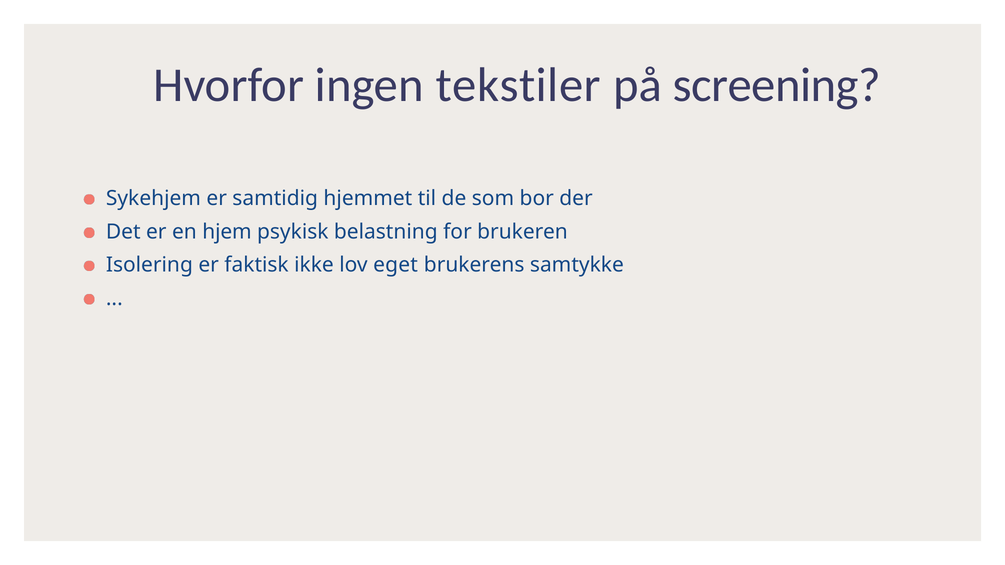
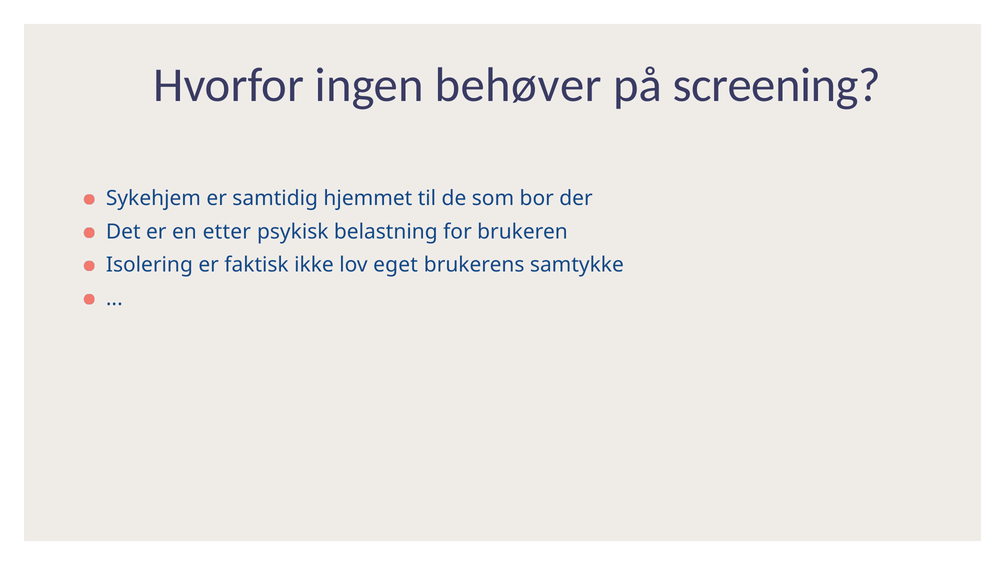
tekstiler: tekstiler -> behøver
hjem: hjem -> etter
